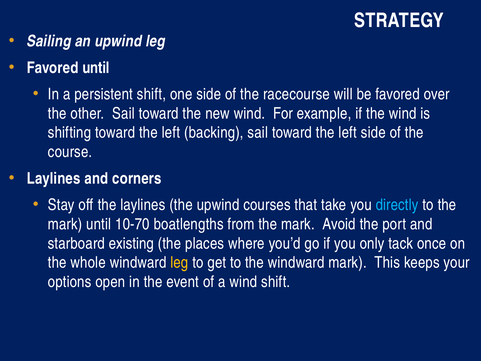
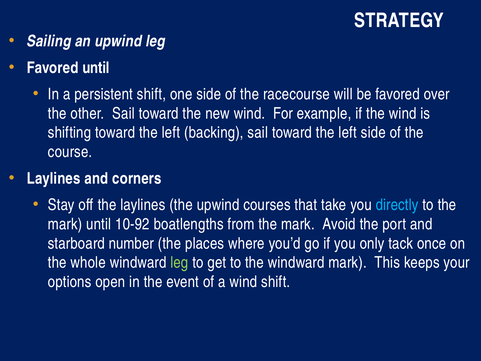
10-70: 10-70 -> 10-92
existing: existing -> number
leg at (179, 262) colour: yellow -> light green
